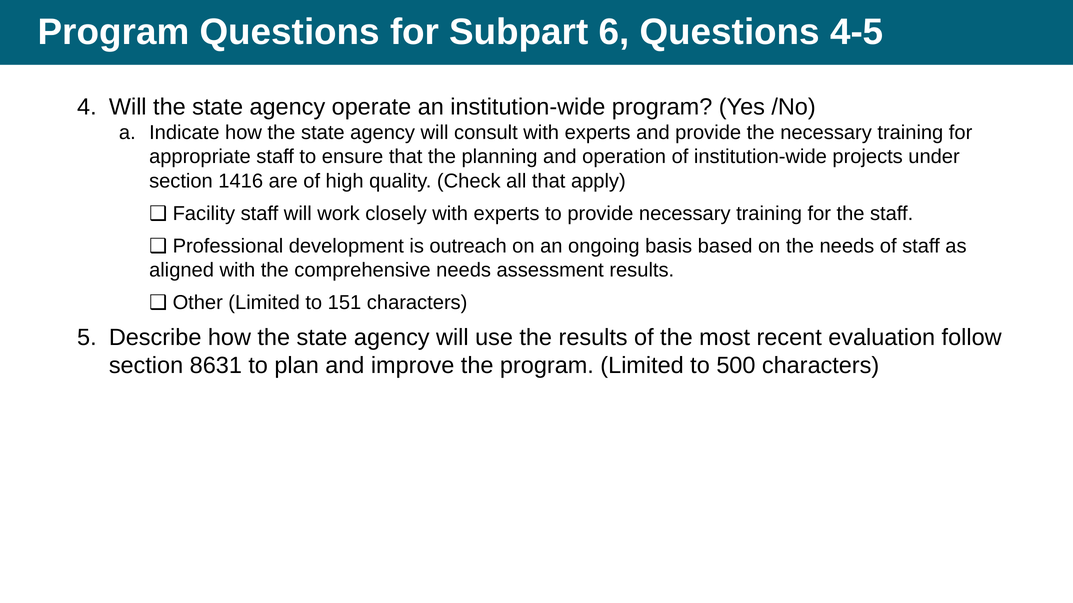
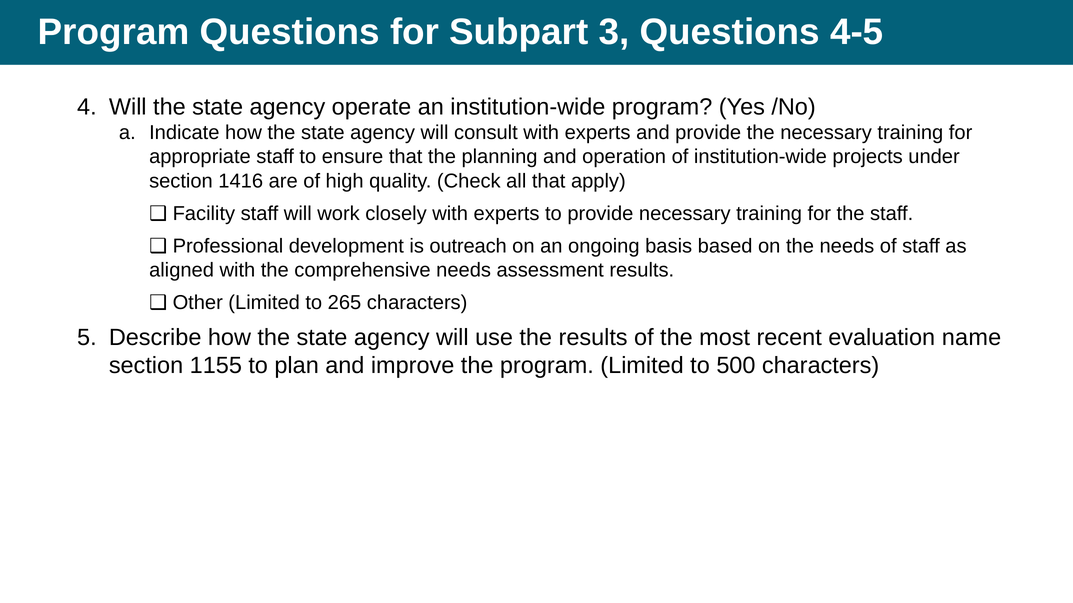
6: 6 -> 3
151: 151 -> 265
follow: follow -> name
8631: 8631 -> 1155
